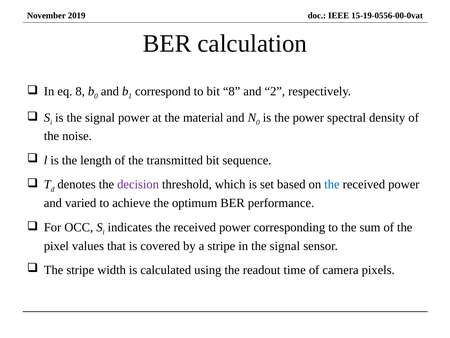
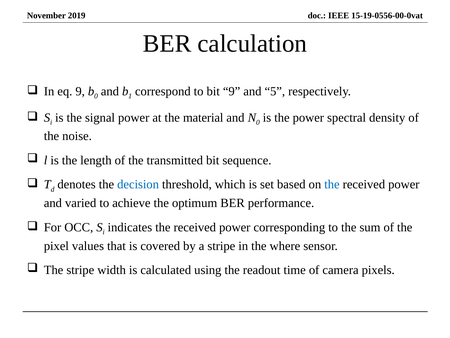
eq 8: 8 -> 9
bit 8: 8 -> 9
2: 2 -> 5
decision colour: purple -> blue
in the signal: signal -> where
